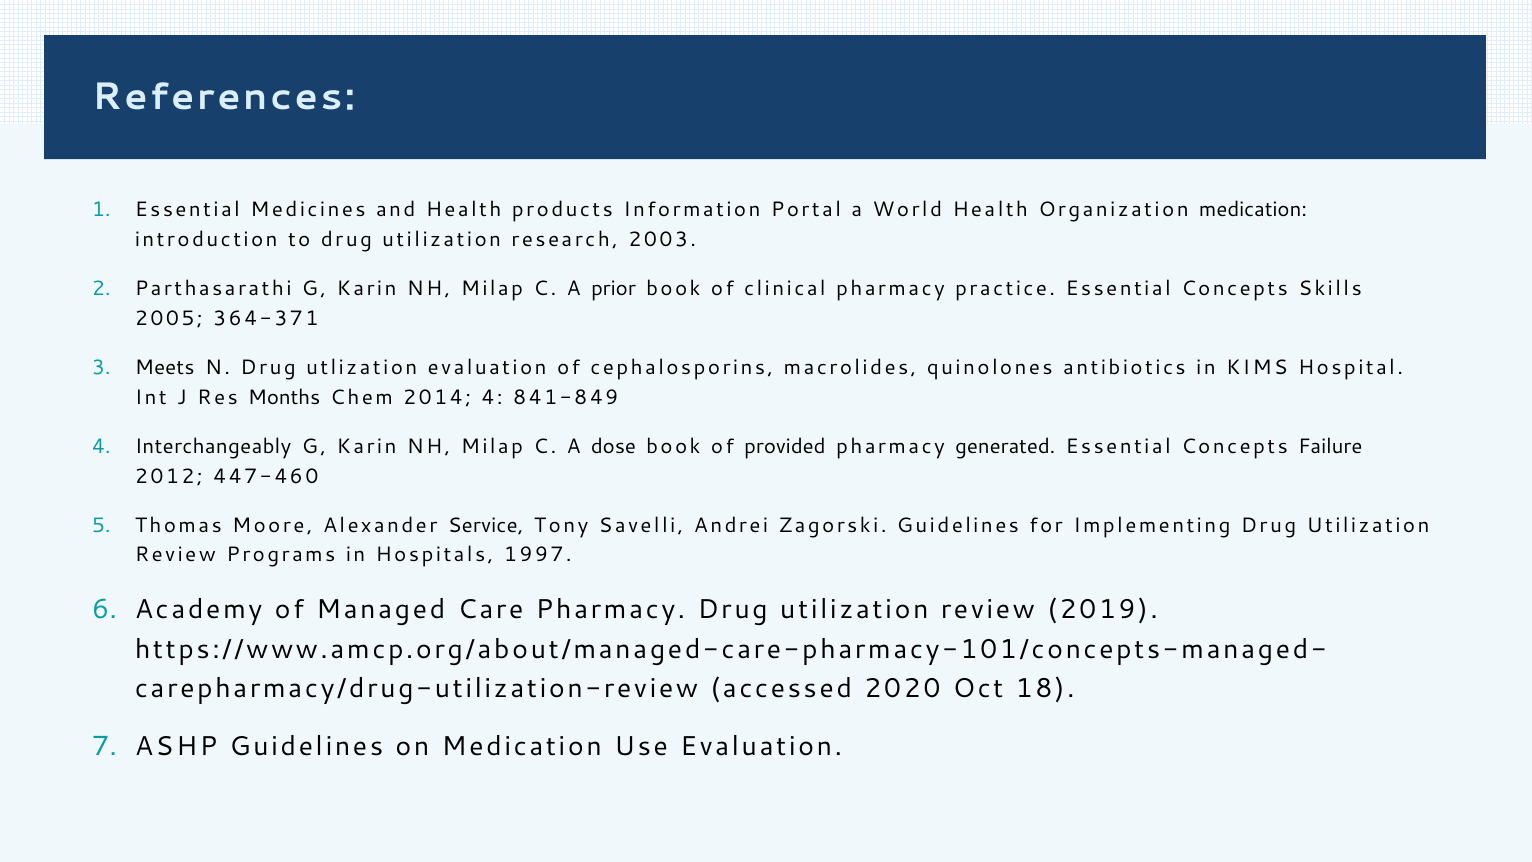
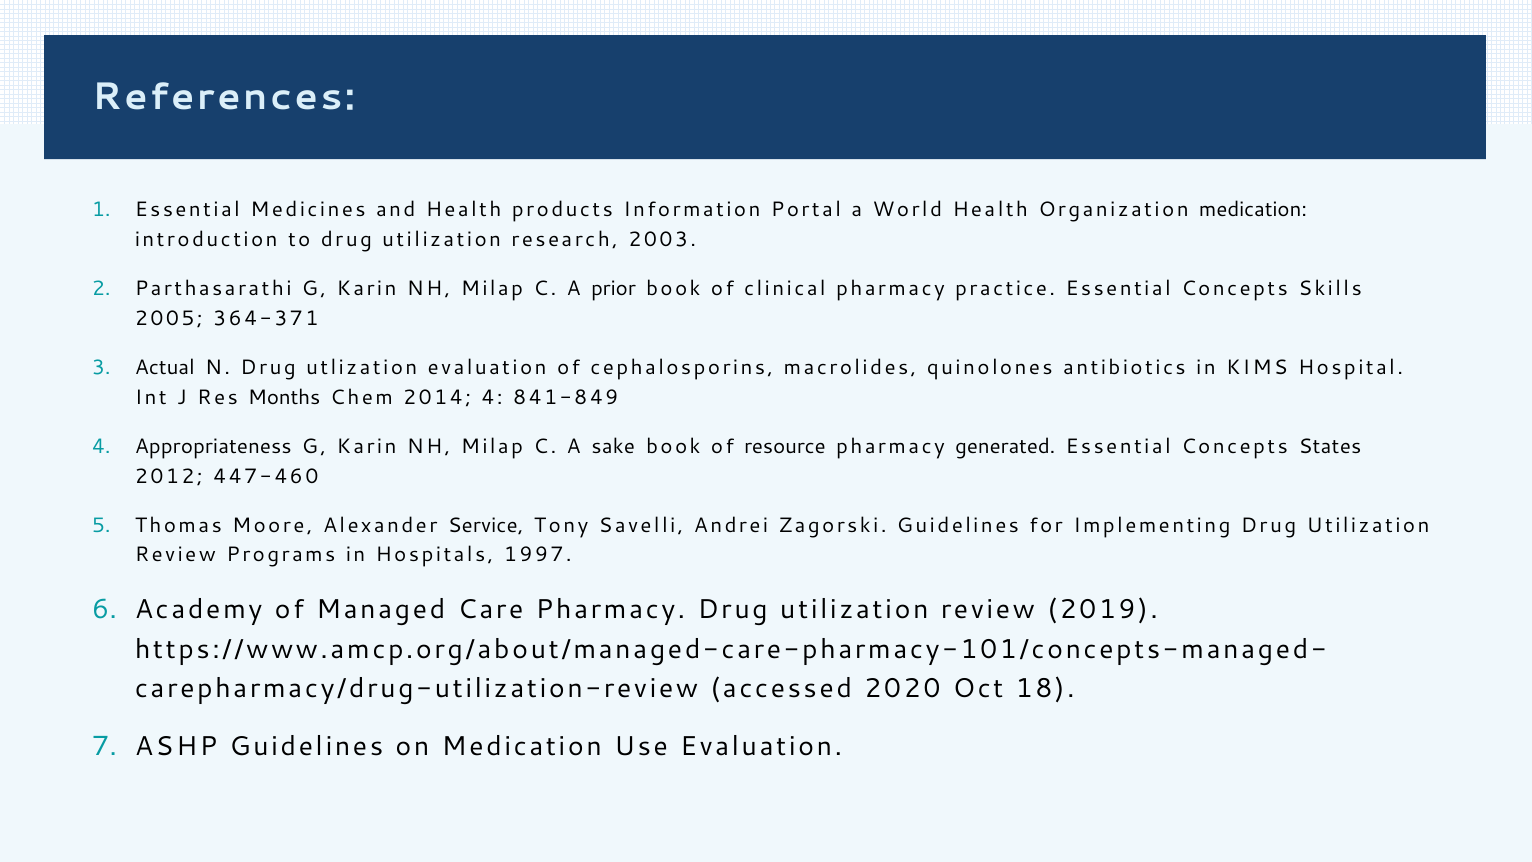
Meets: Meets -> Actual
Interchangeably: Interchangeably -> Appropriateness
dose: dose -> sake
provided: provided -> resource
Failure: Failure -> States
